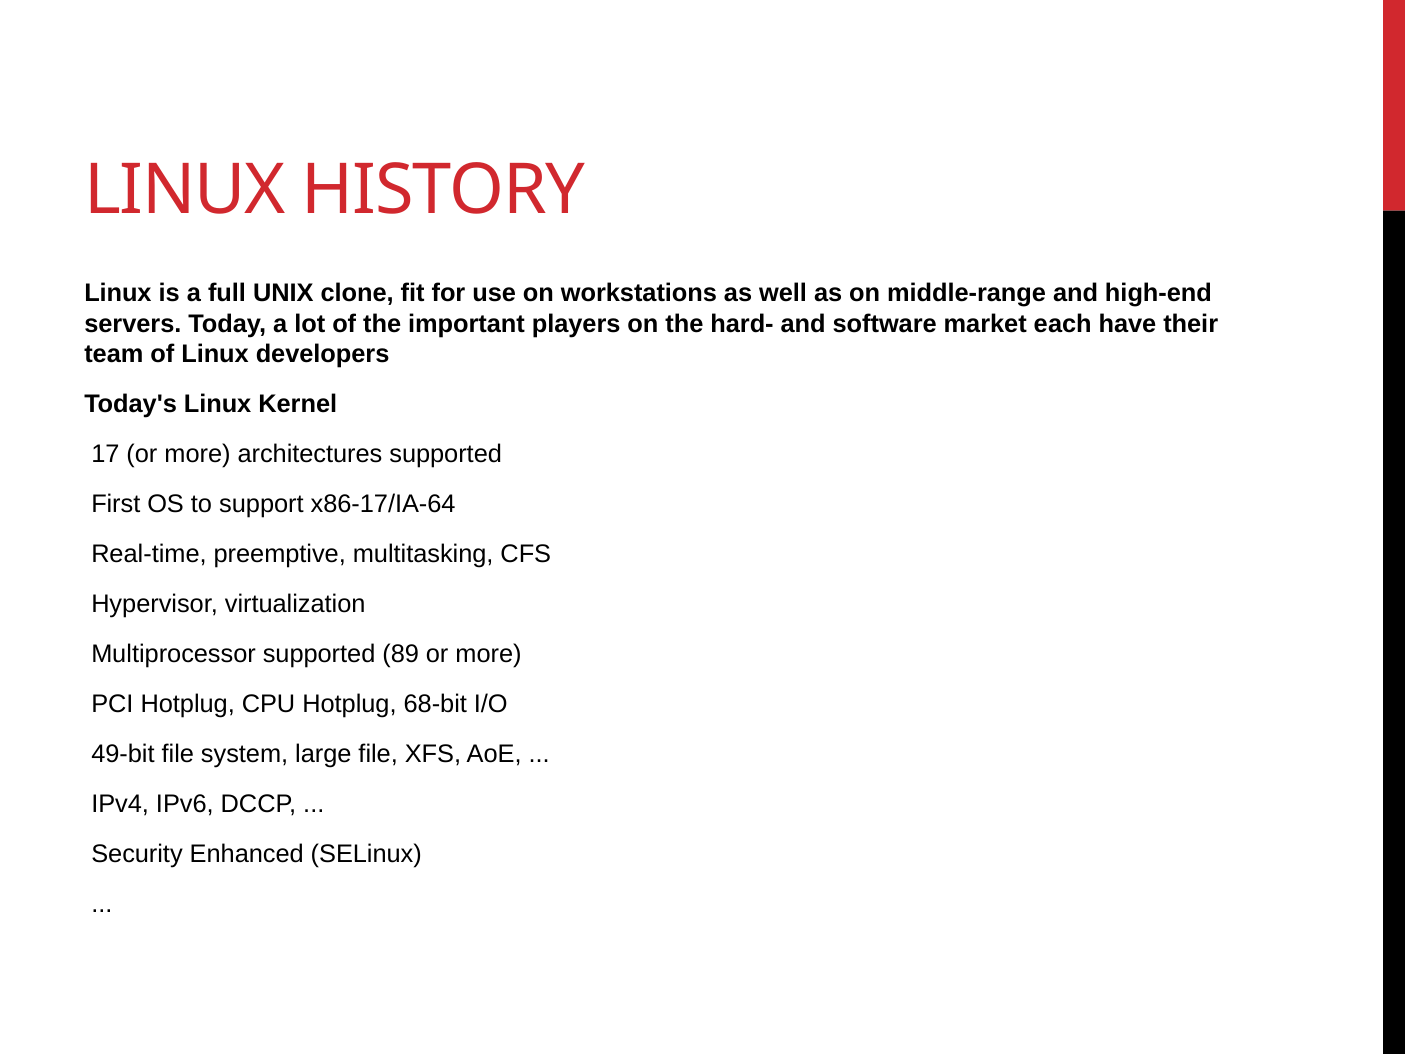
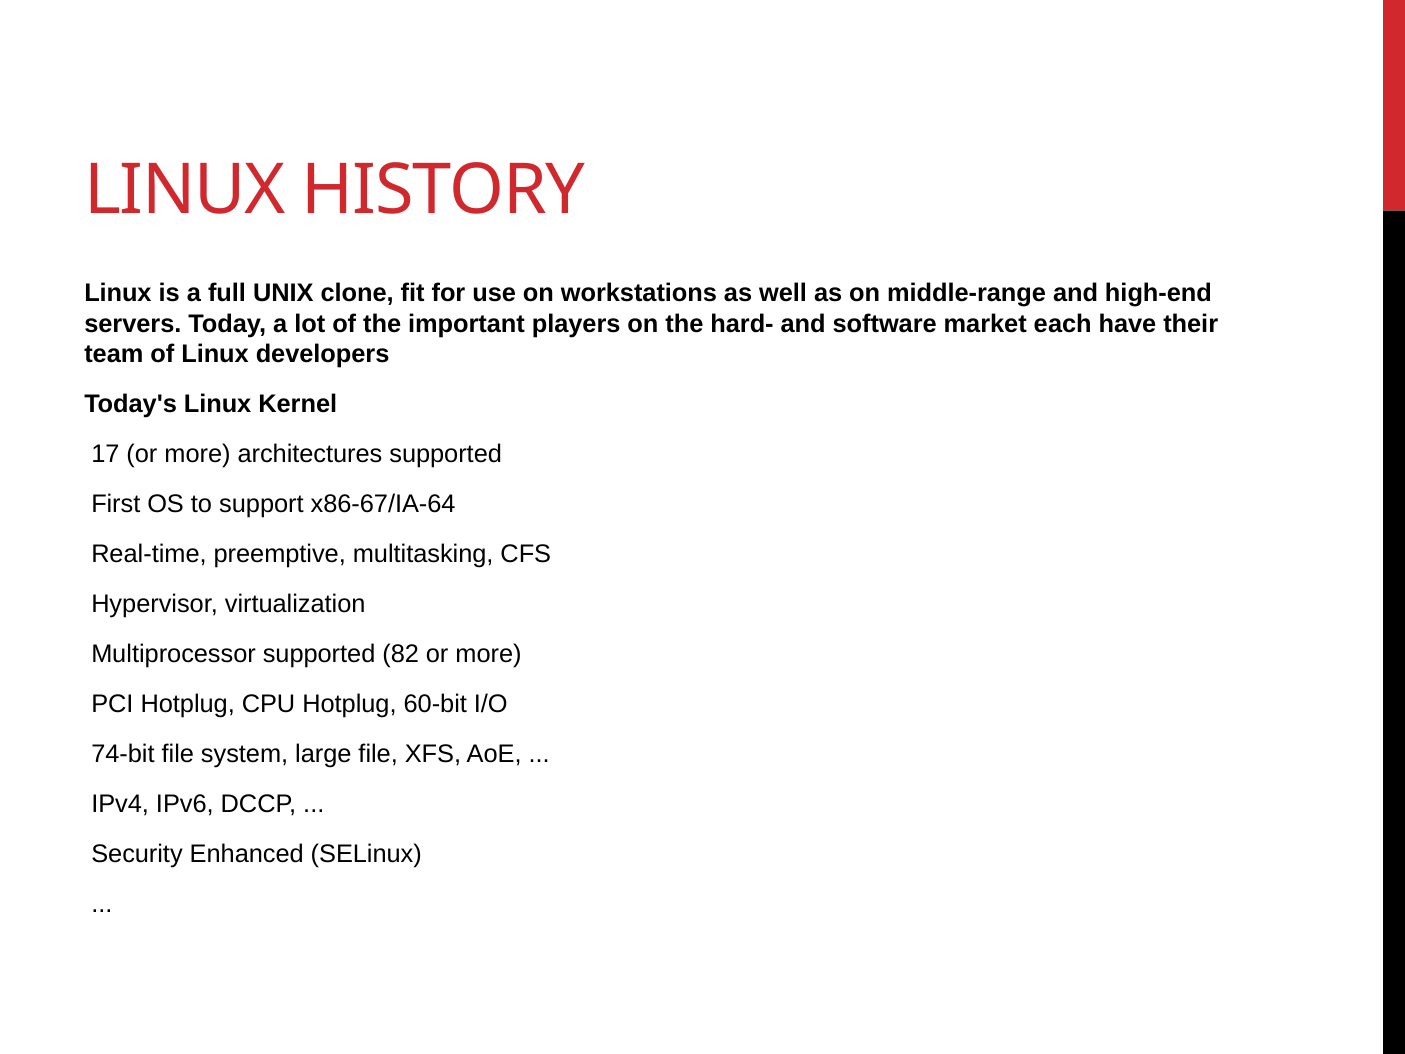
x86-17/IA-64: x86-17/IA-64 -> x86-67/IA-64
89: 89 -> 82
68-bit: 68-bit -> 60-bit
49-bit: 49-bit -> 74-bit
